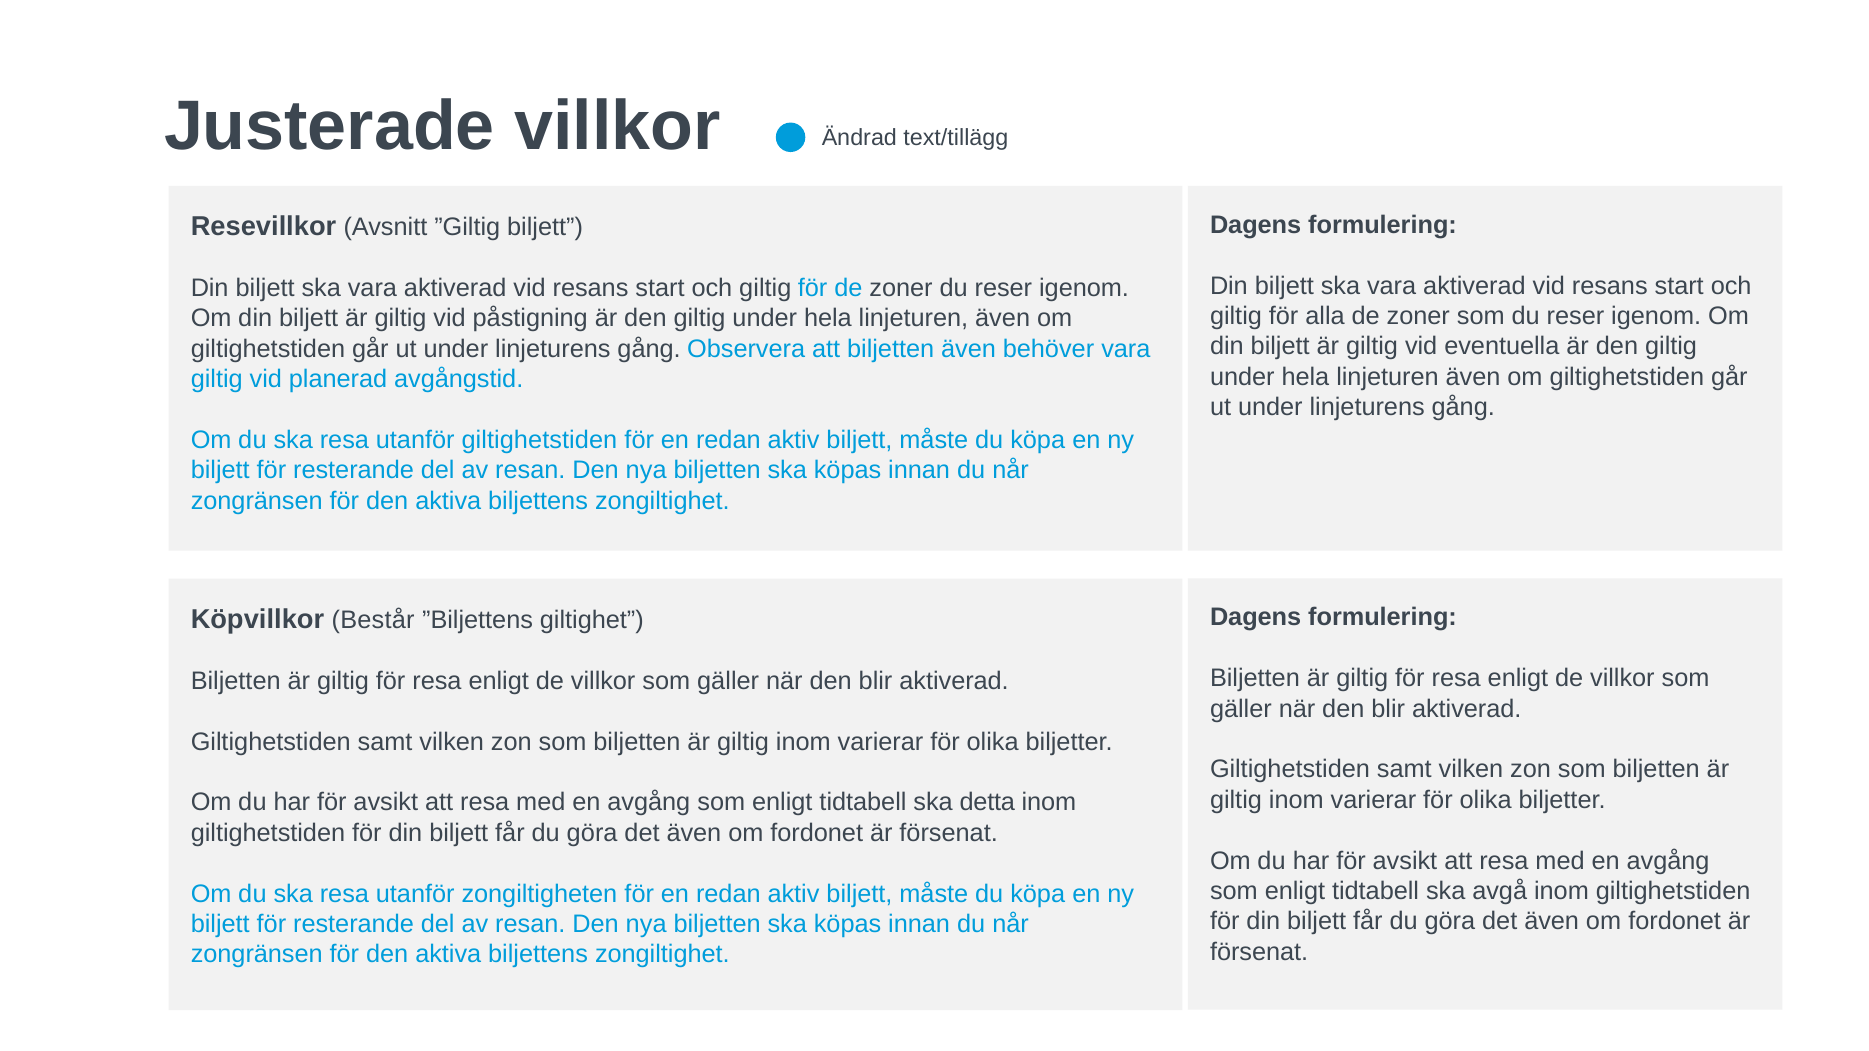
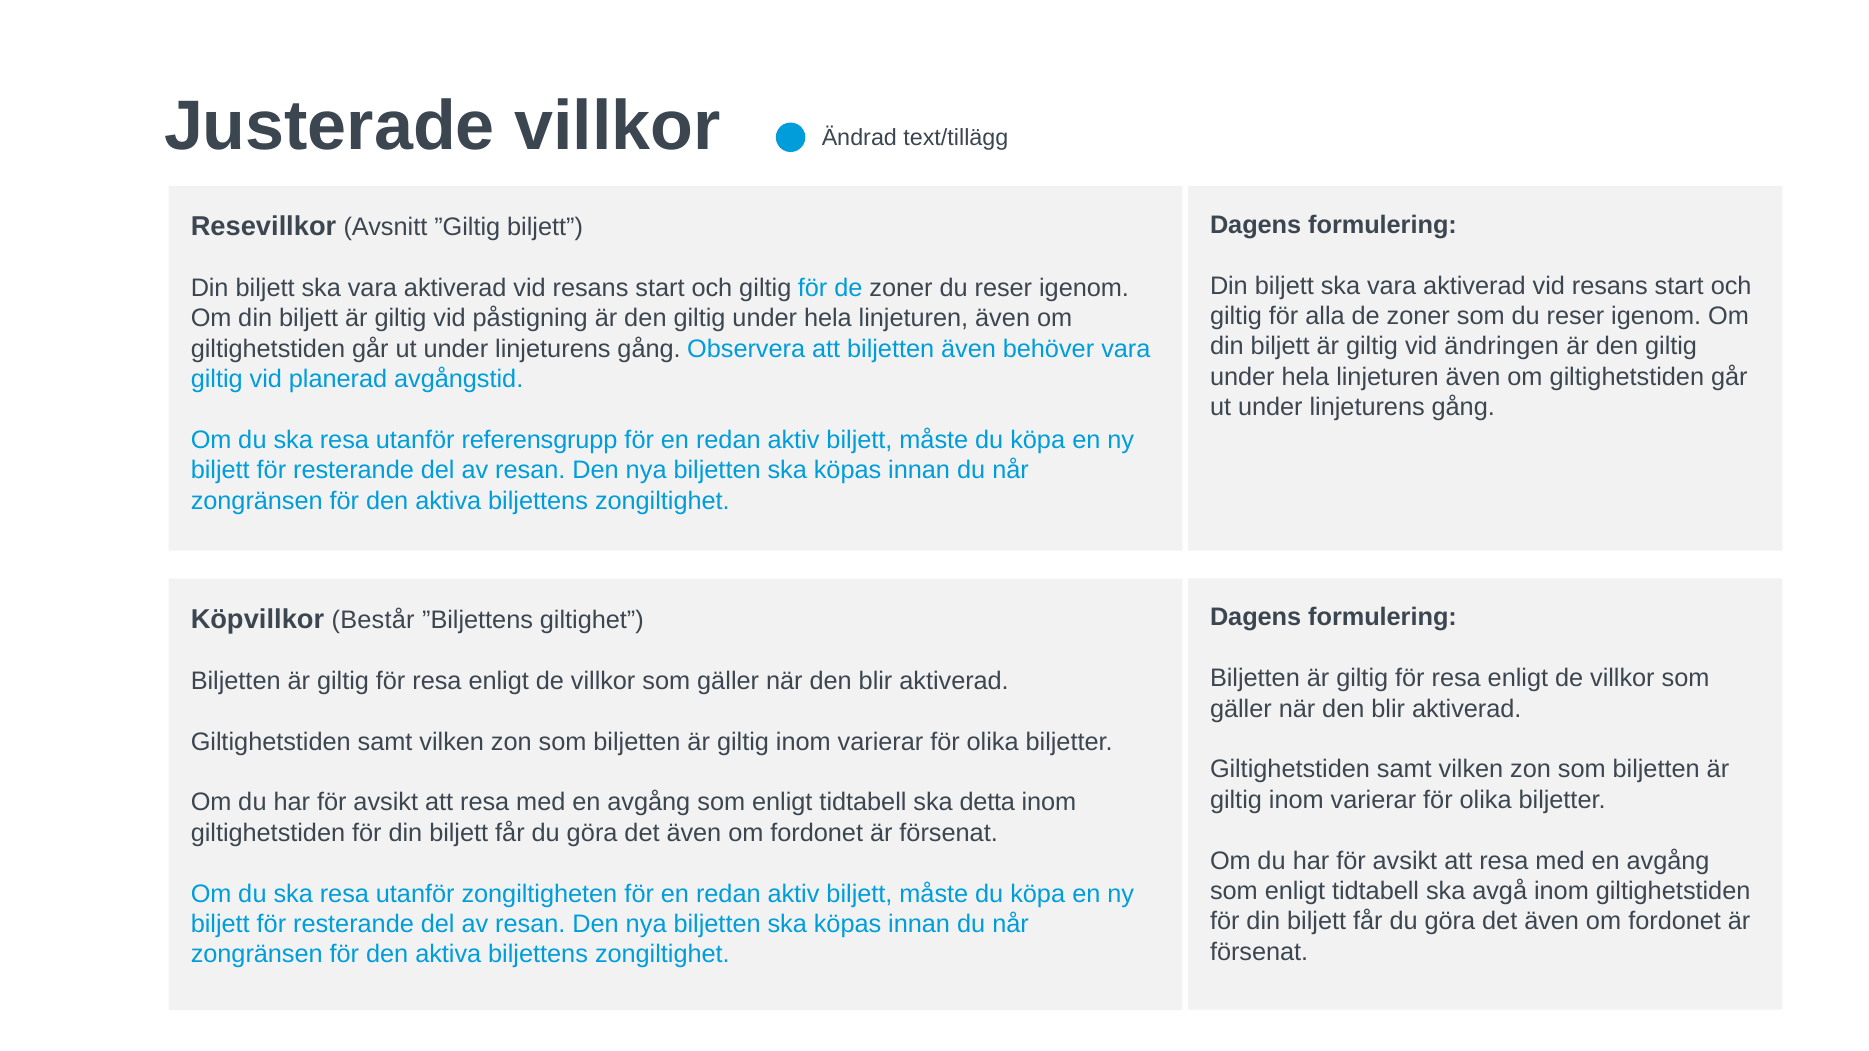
eventuella: eventuella -> ändringen
utanför giltighetstiden: giltighetstiden -> referensgrupp
